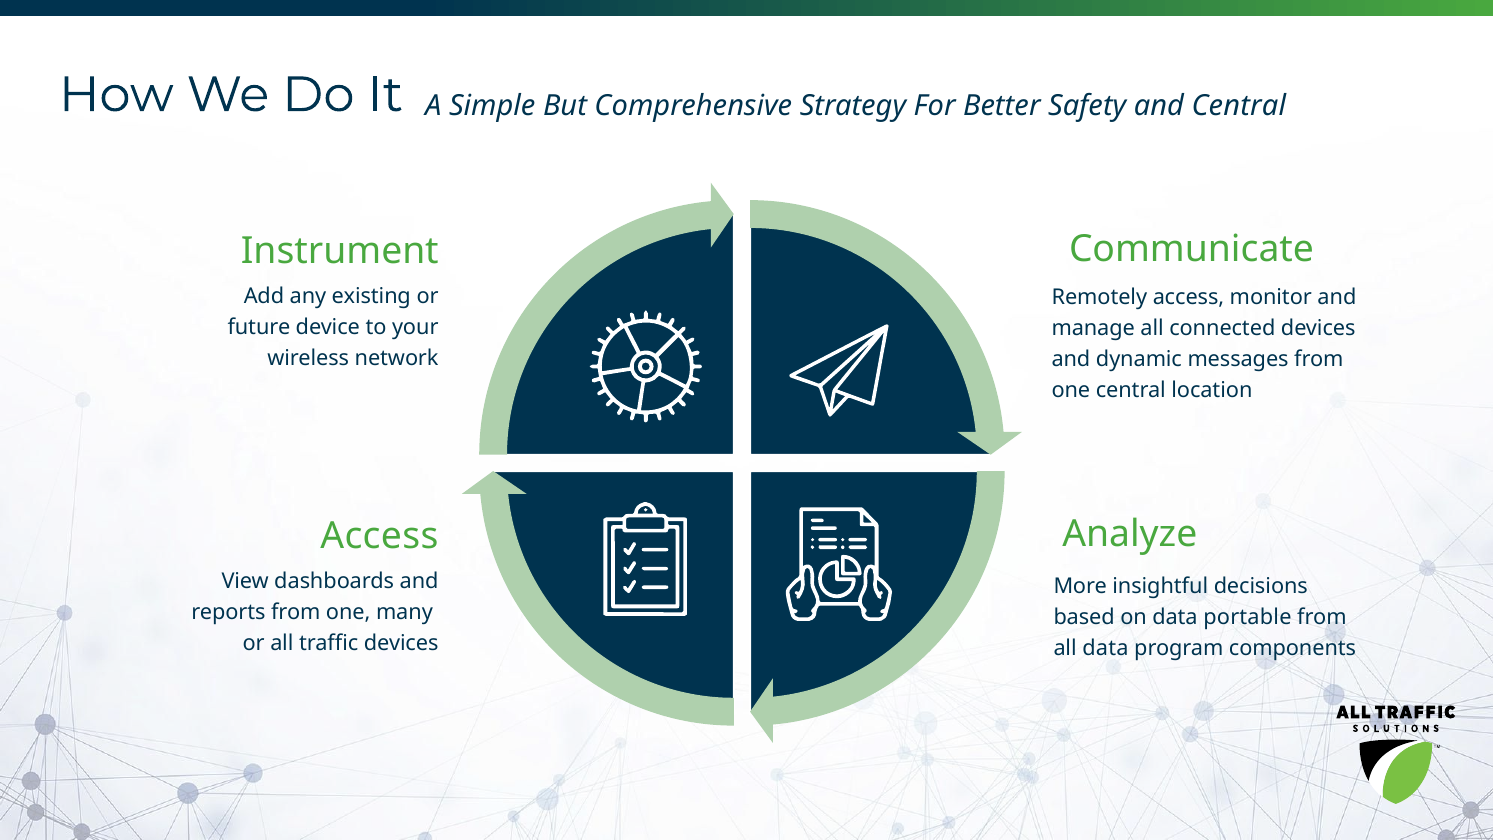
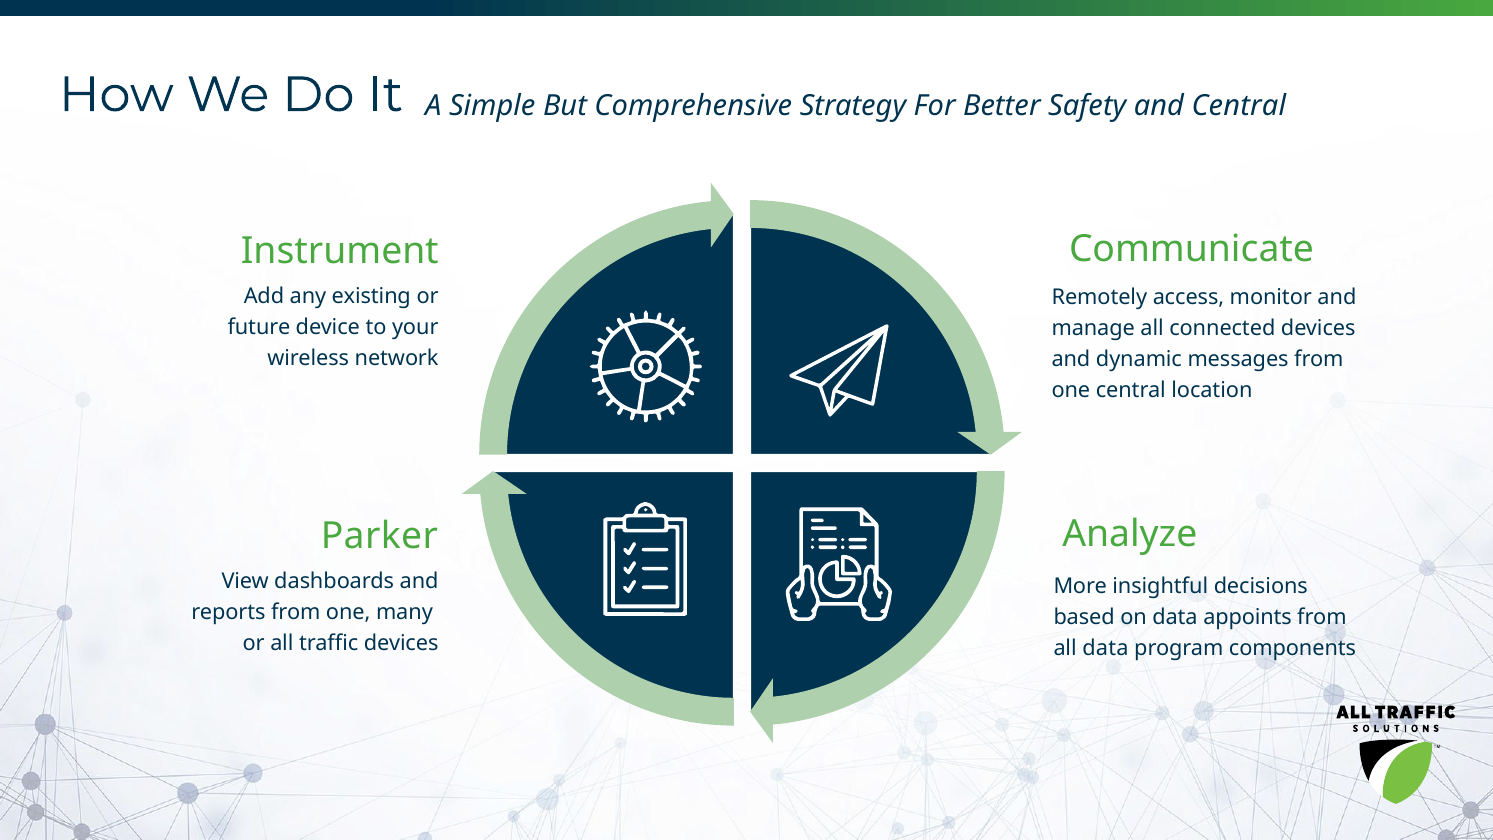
Access at (379, 536): Access -> Parker
portable: portable -> appoints
